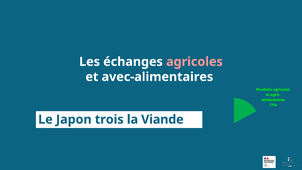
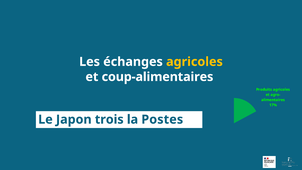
agricoles at (194, 62) colour: pink -> yellow
avec-alimentaires: avec-alimentaires -> coup-alimentaires
Viande: Viande -> Postes
